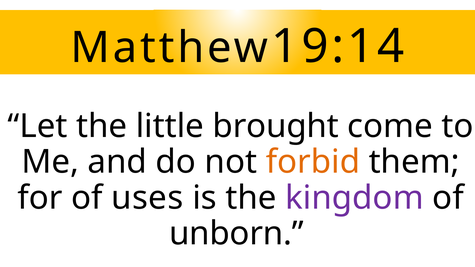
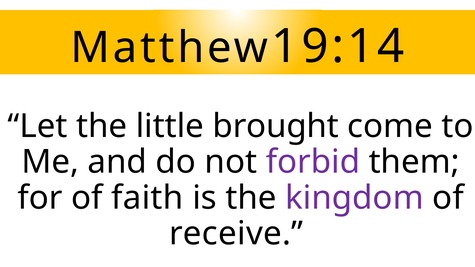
forbid colour: orange -> purple
uses: uses -> faith
unborn: unborn -> receive
